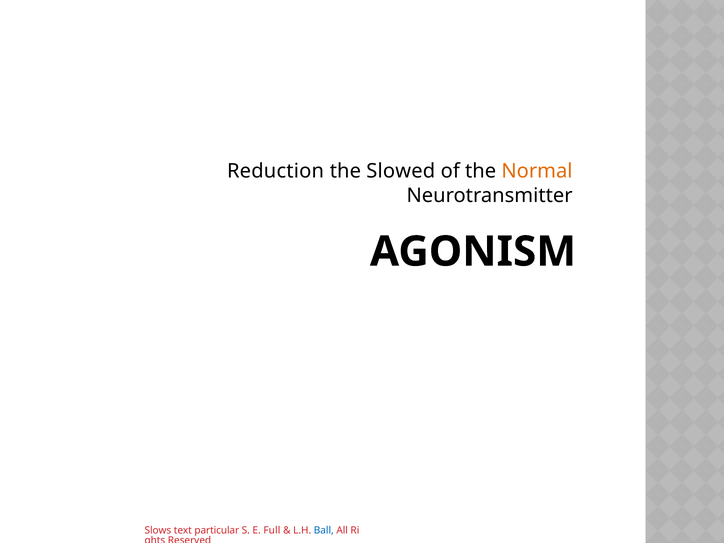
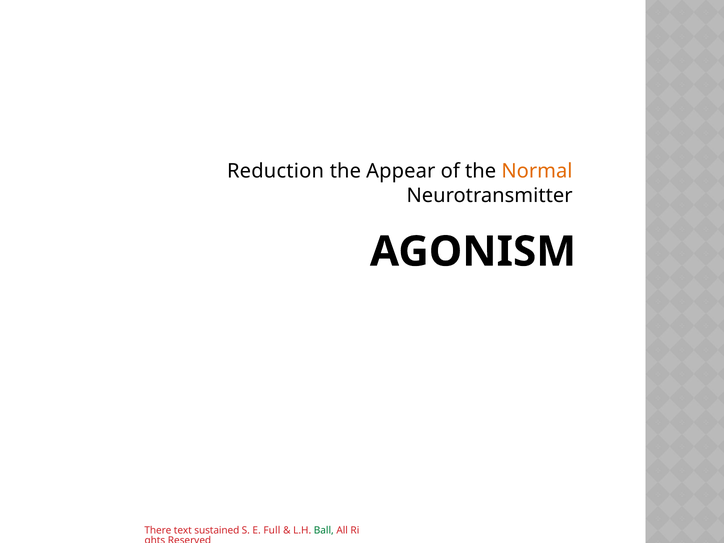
Slowed: Slowed -> Appear
Slows: Slows -> There
particular: particular -> sustained
Ball colour: blue -> green
